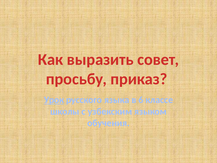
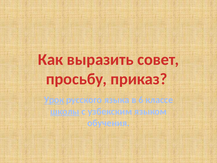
школы underline: none -> present
